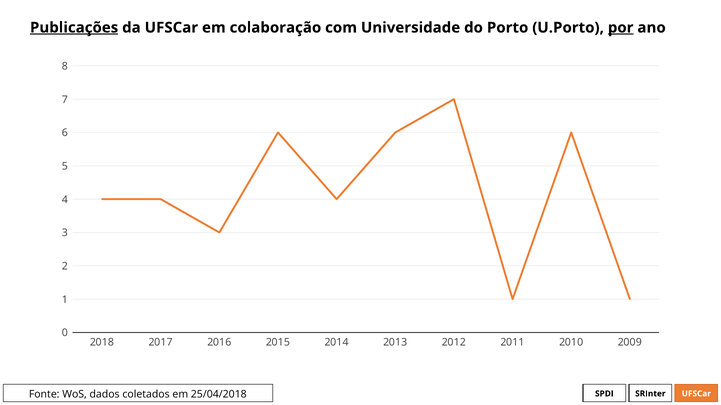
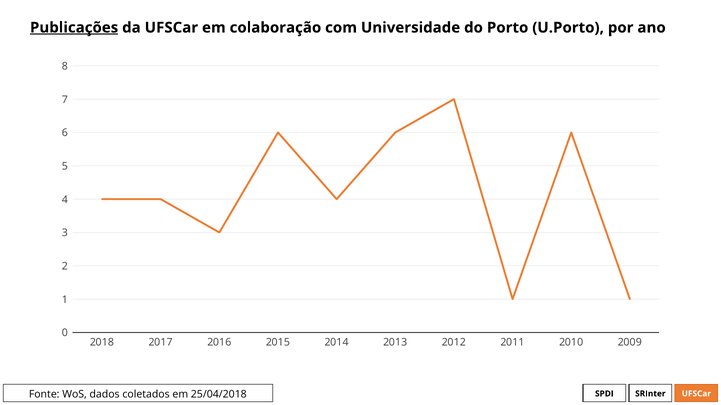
por underline: present -> none
